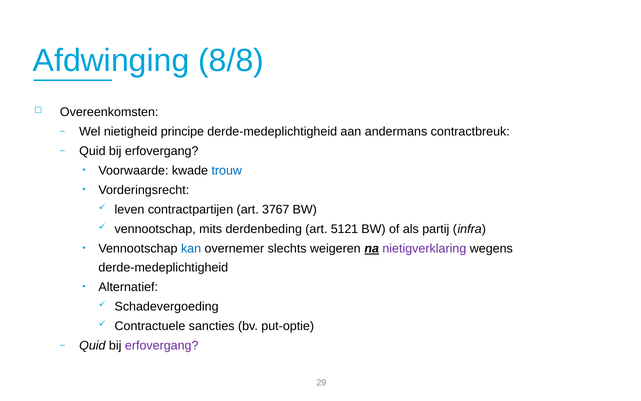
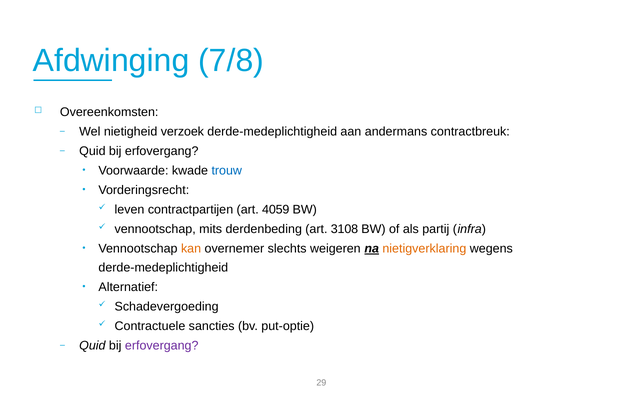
8/8: 8/8 -> 7/8
principe: principe -> verzoek
3767: 3767 -> 4059
5121: 5121 -> 3108
kan colour: blue -> orange
nietigverklaring colour: purple -> orange
